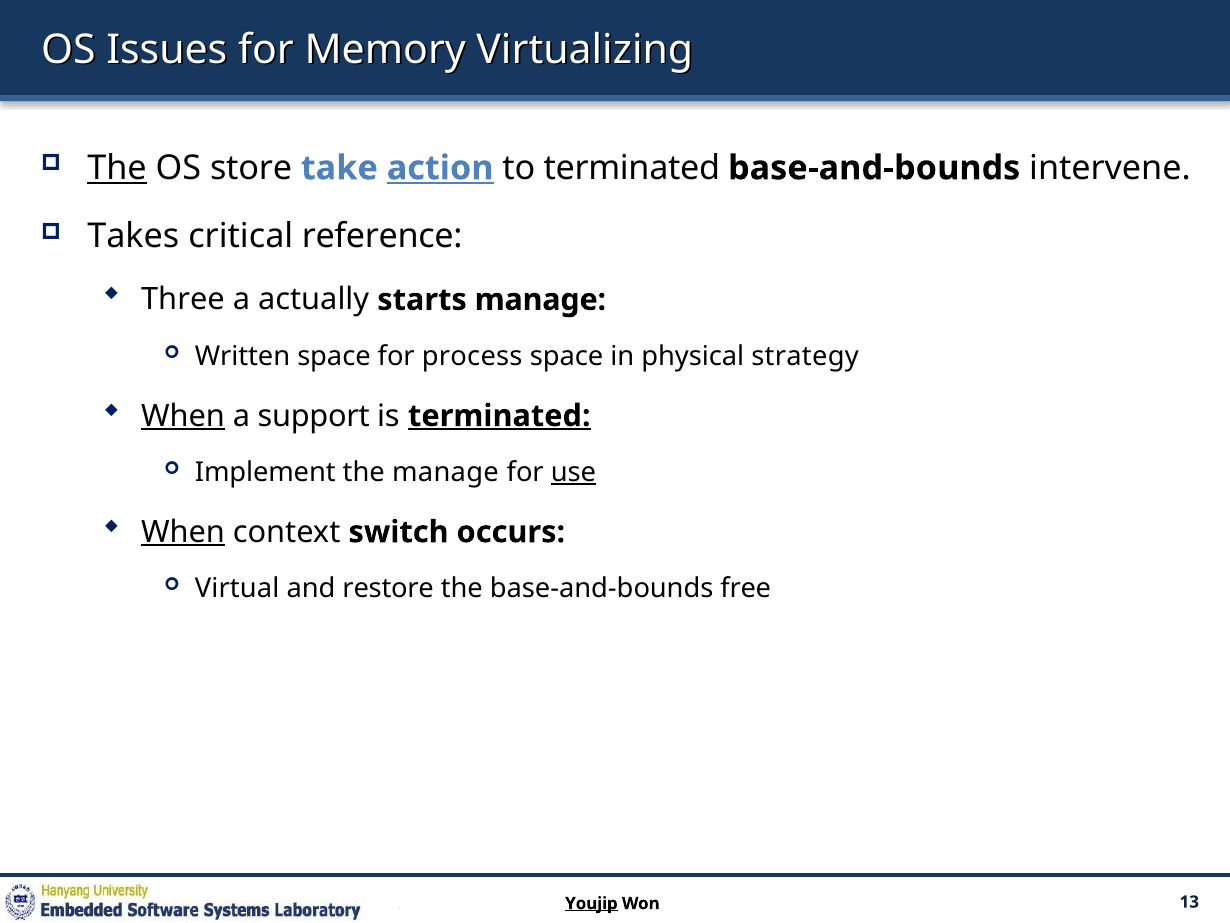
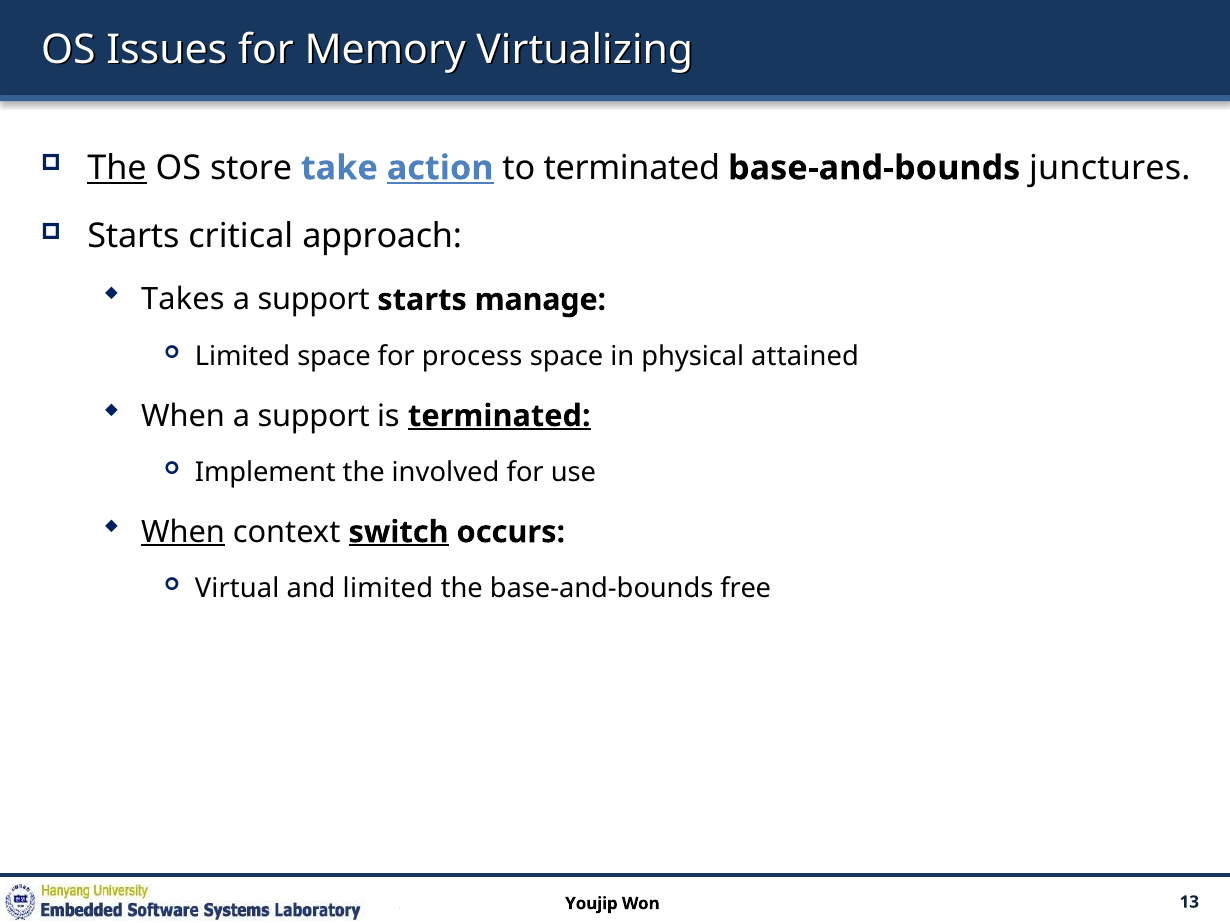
intervene: intervene -> junctures
Takes at (133, 236): Takes -> Starts
reference: reference -> approach
Three: Three -> Takes
actually at (314, 300): actually -> support
Written at (243, 356): Written -> Limited
strategy: strategy -> attained
When at (183, 416) underline: present -> none
the manage: manage -> involved
use underline: present -> none
switch underline: none -> present
and restore: restore -> limited
Youjip underline: present -> none
